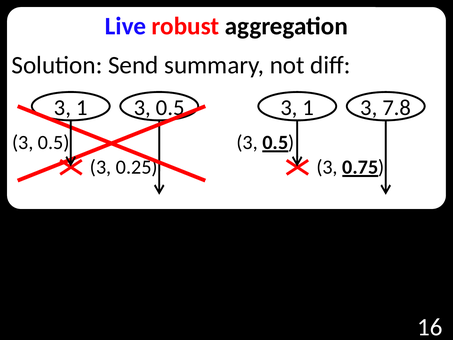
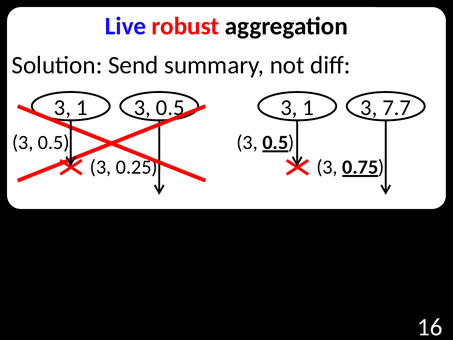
7.8: 7.8 -> 7.7
